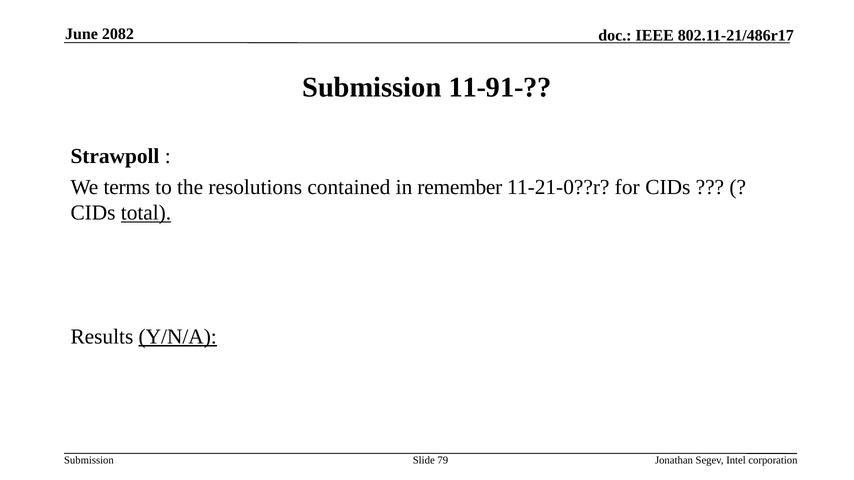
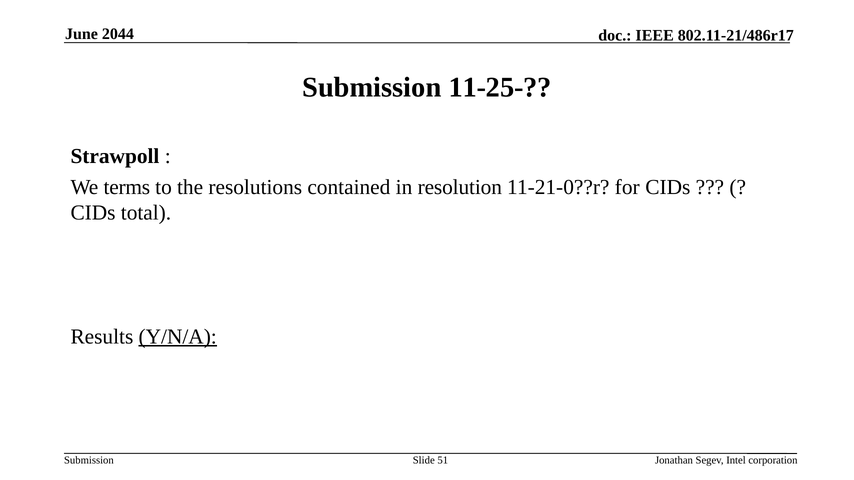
2082: 2082 -> 2044
11-91-: 11-91- -> 11-25-
remember: remember -> resolution
total underline: present -> none
79: 79 -> 51
